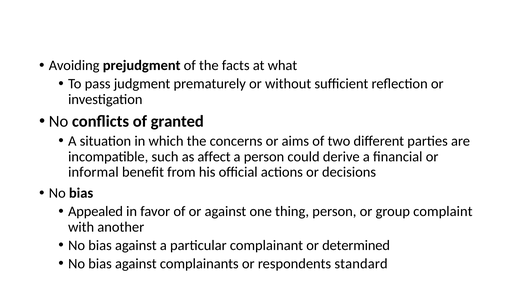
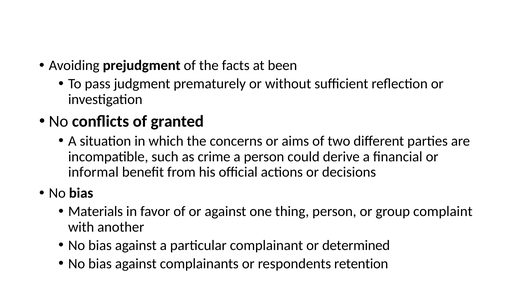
what: what -> been
affect: affect -> crime
Appealed: Appealed -> Materials
standard: standard -> retention
